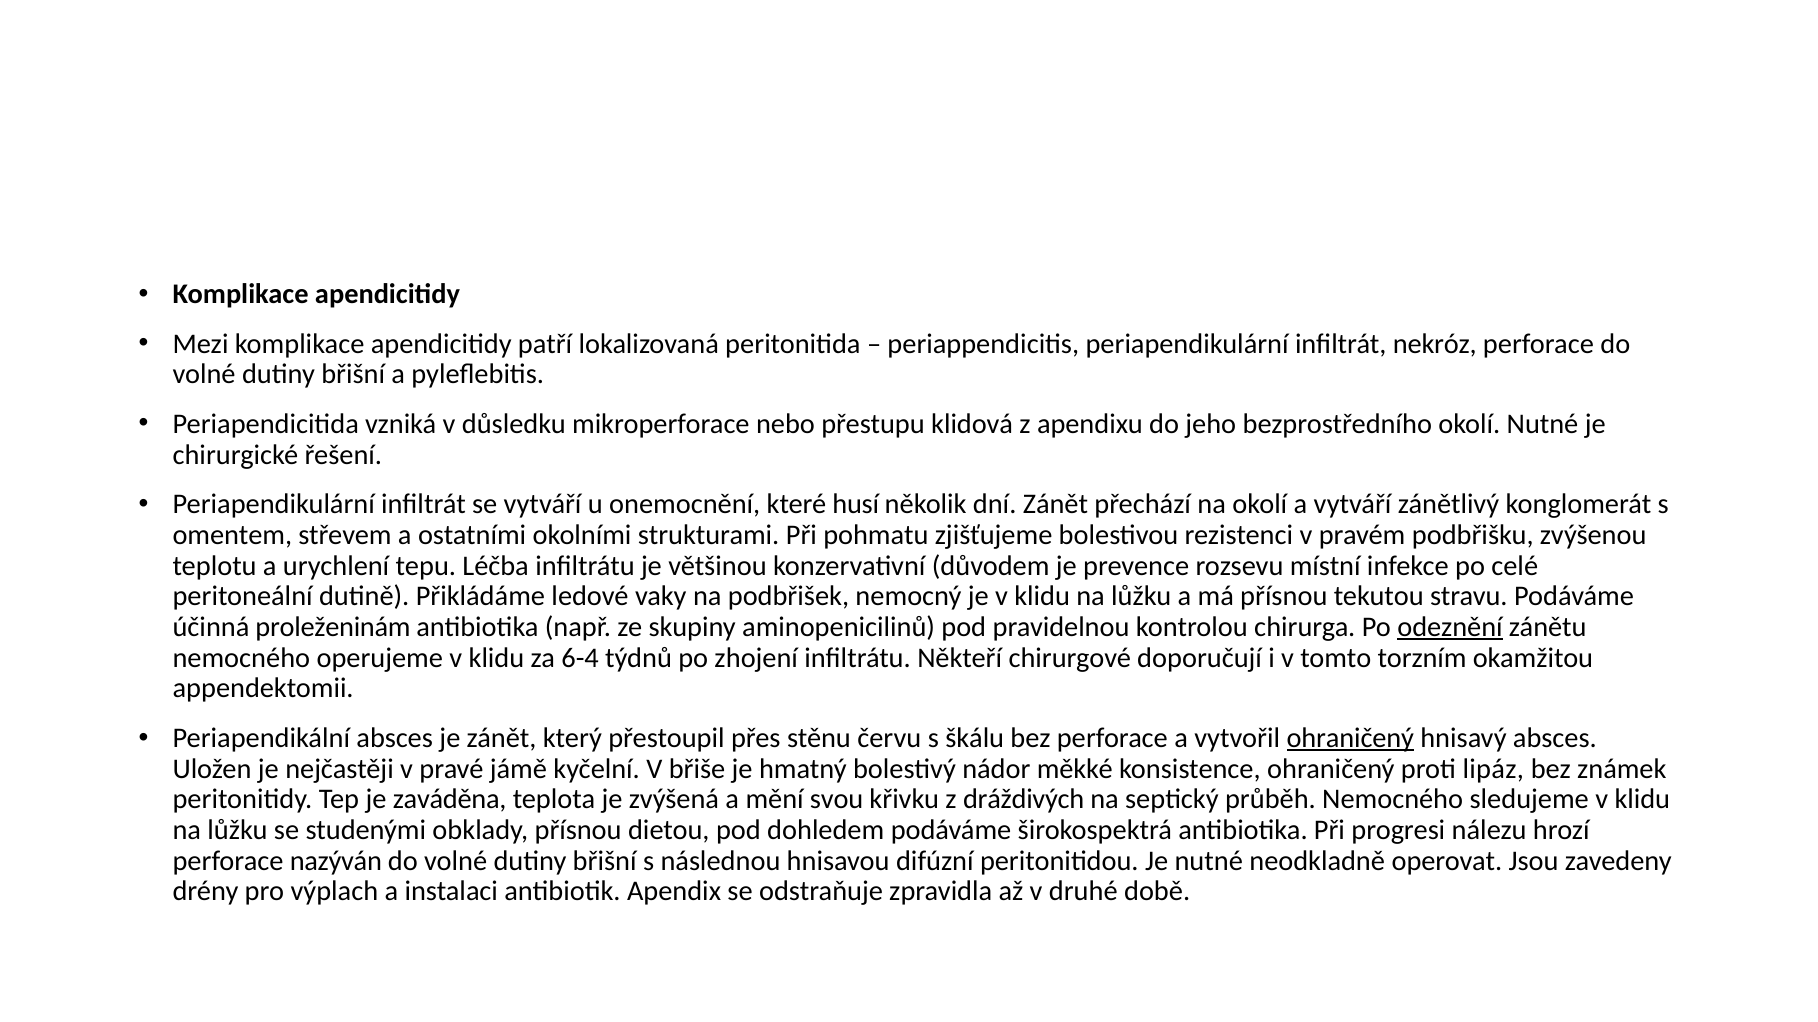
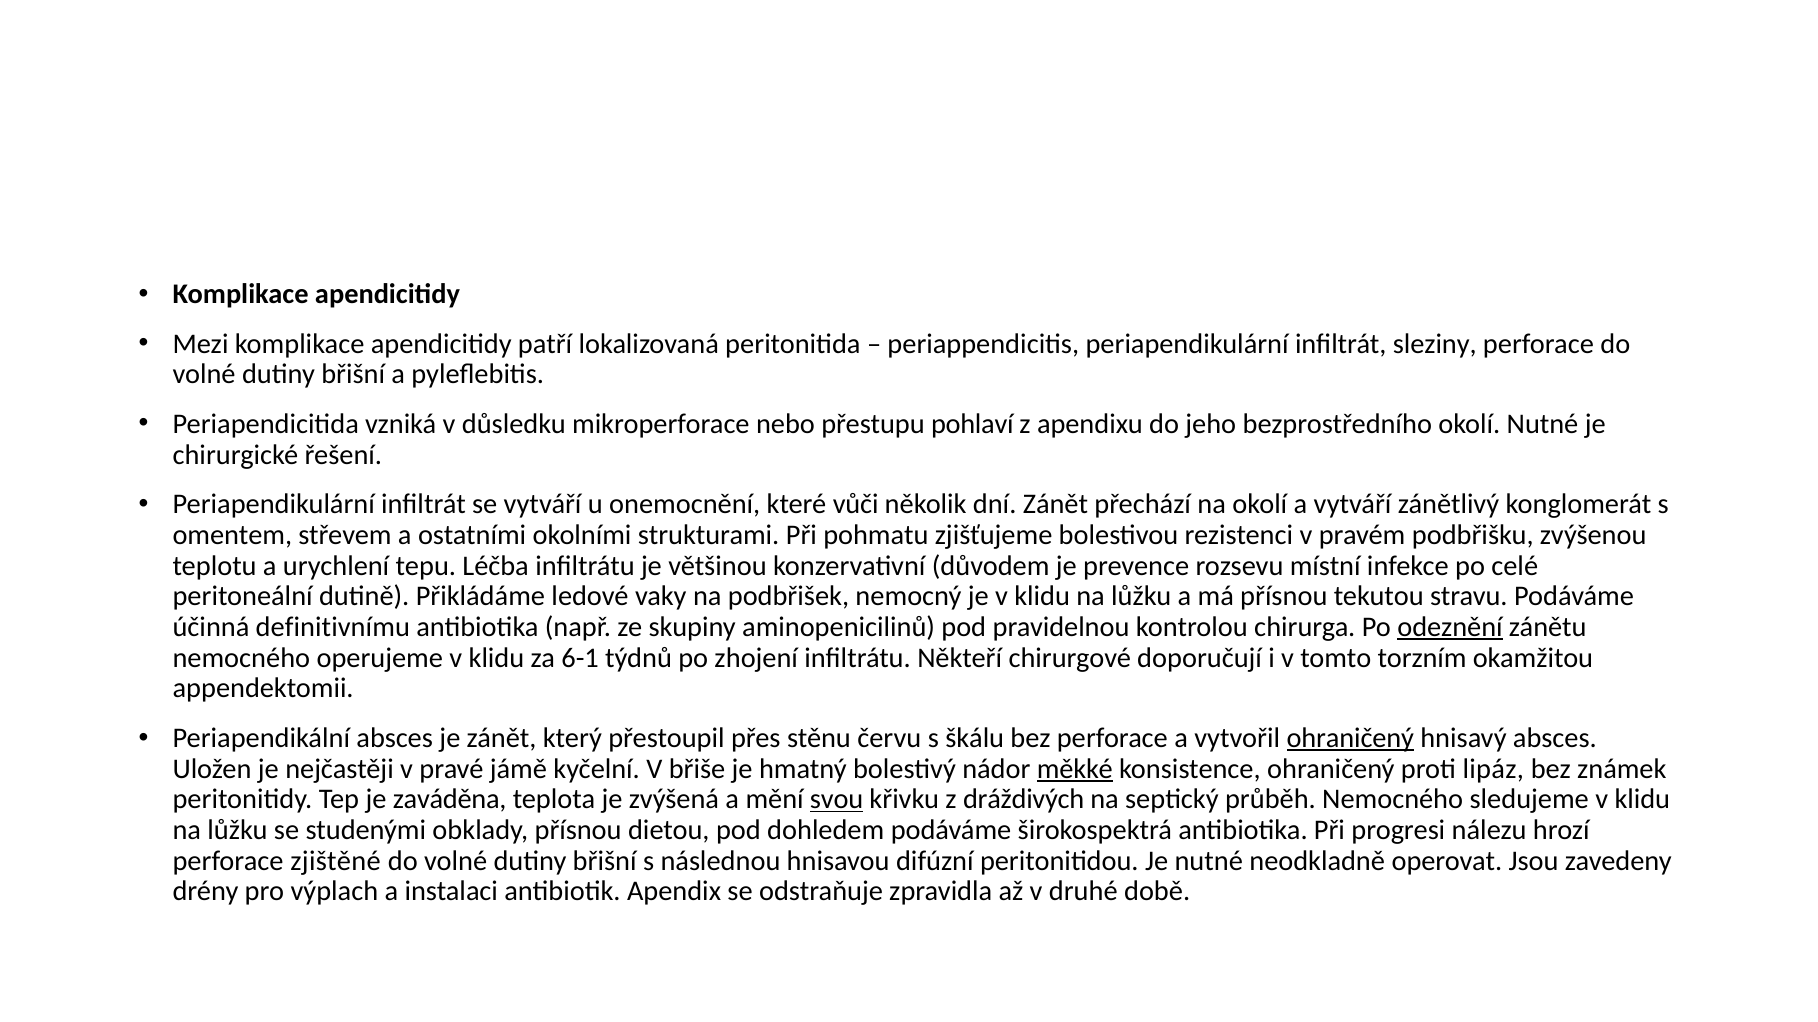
nekróz: nekróz -> sleziny
klidová: klidová -> pohlaví
husí: husí -> vůči
proleženinám: proleženinám -> definitivnímu
6-4: 6-4 -> 6-1
měkké underline: none -> present
svou underline: none -> present
nazýván: nazýván -> zjištěné
